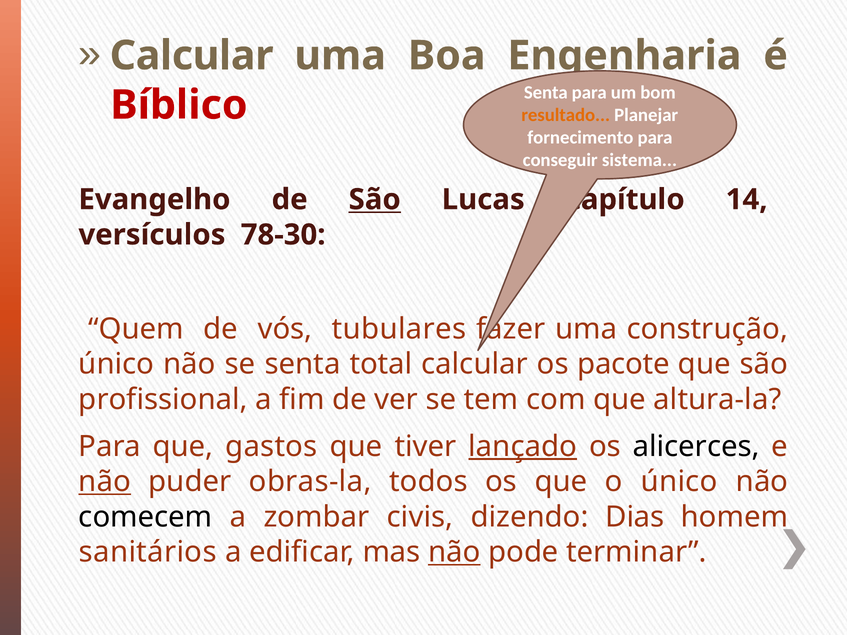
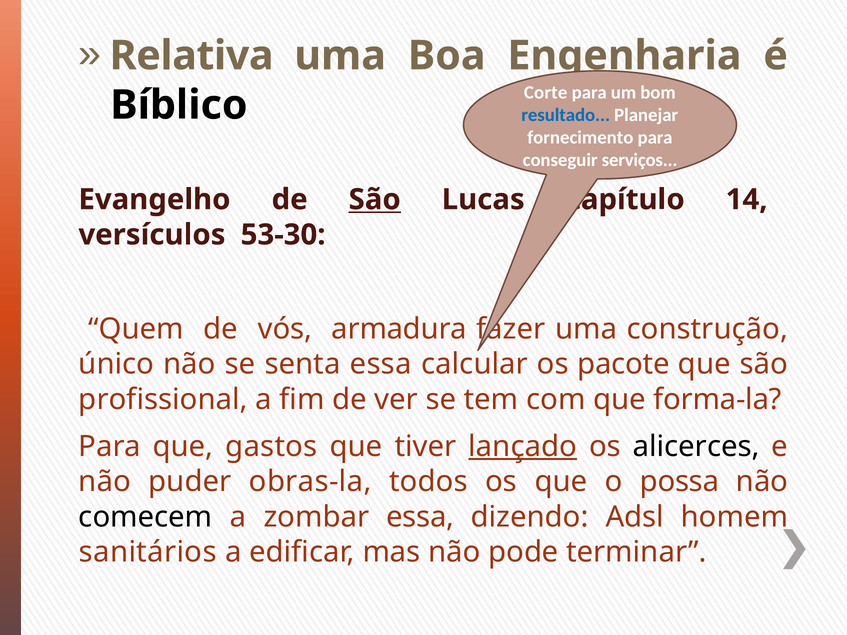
Calcular at (192, 56): Calcular -> Relativa
Senta at (546, 92): Senta -> Corte
Bíblico colour: red -> black
resultado colour: orange -> blue
sistema: sistema -> serviços
78-30: 78-30 -> 53-30
tubulares: tubulares -> armadura
senta total: total -> essa
altura-la: altura-la -> forma-la
não at (105, 482) underline: present -> none
o único: único -> possa
zombar civis: civis -> essa
Dias: Dias -> Adsl
não at (454, 552) underline: present -> none
